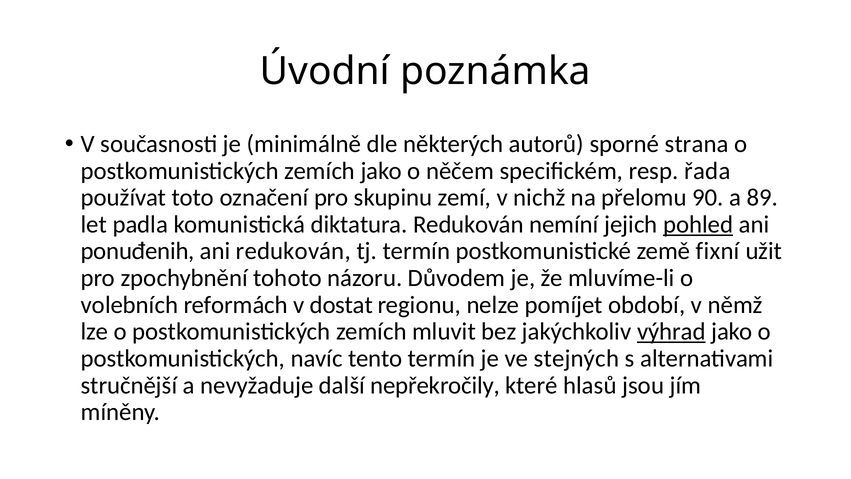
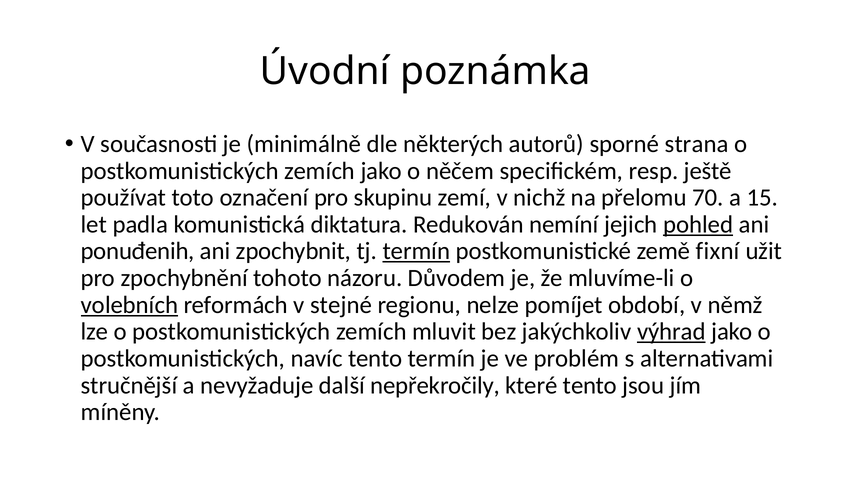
řada: řada -> ještě
90: 90 -> 70
89: 89 -> 15
ani redukován: redukován -> zpochybnit
termín at (416, 251) underline: none -> present
volebních underline: none -> present
dostat: dostat -> stejné
stejných: stejných -> problém
které hlasů: hlasů -> tento
